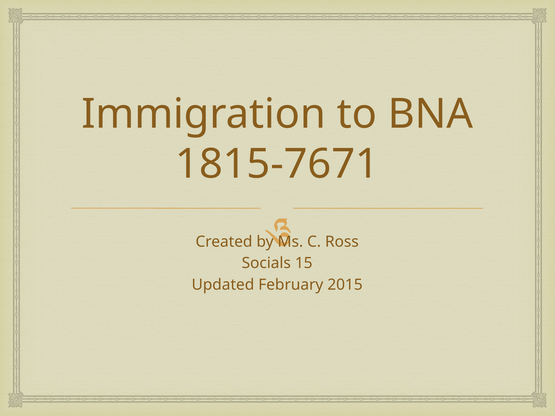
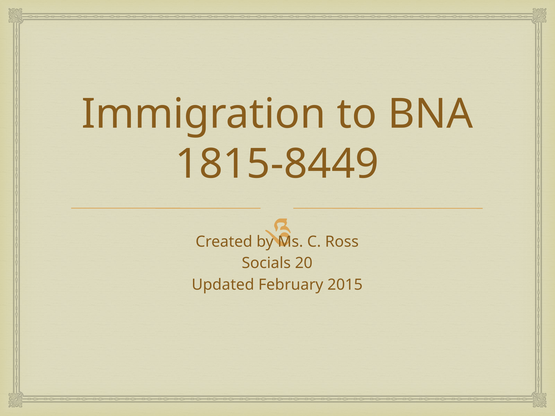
1815-7671: 1815-7671 -> 1815-8449
15: 15 -> 20
